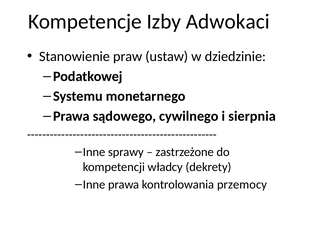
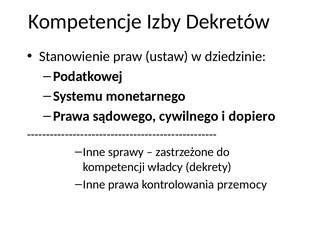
Adwokaci: Adwokaci -> Dekretów
sierpnia: sierpnia -> dopiero
